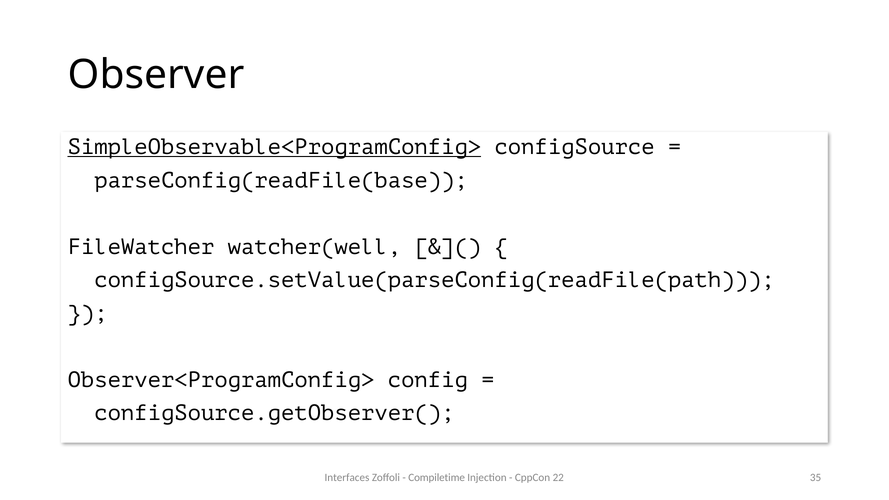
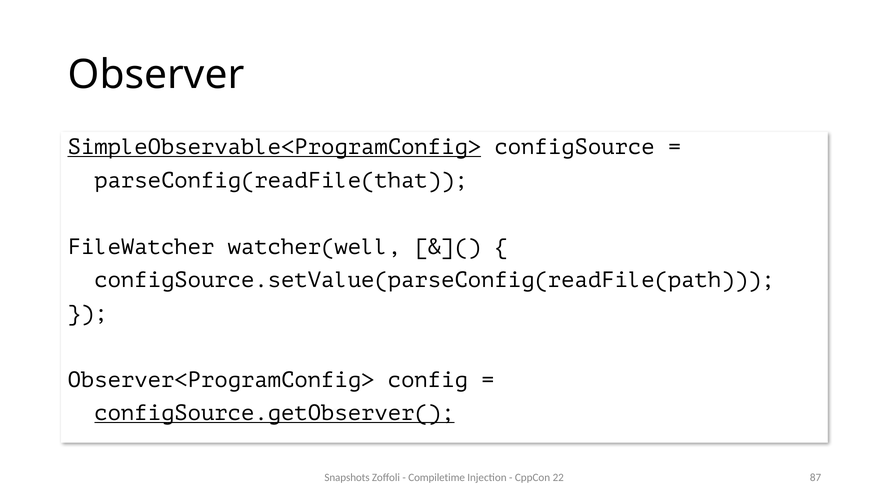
parseConfig(readFile(base: parseConfig(readFile(base -> parseConfig(readFile(that
configSource.getObserver( underline: none -> present
Interfaces: Interfaces -> Snapshots
35: 35 -> 87
